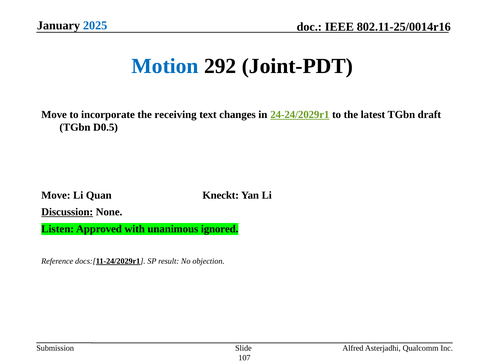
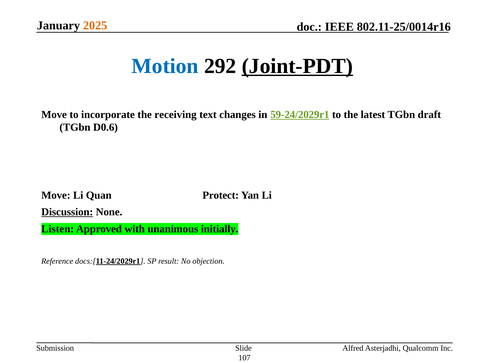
2025 colour: blue -> orange
Joint-PDT underline: none -> present
24-24/2029r1: 24-24/2029r1 -> 59-24/2029r1
D0.5: D0.5 -> D0.6
Kneckt: Kneckt -> Protect
ignored: ignored -> initially
